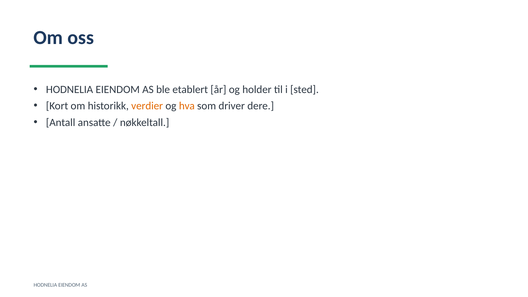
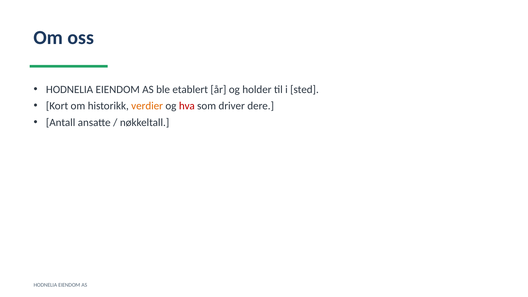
hva colour: orange -> red
